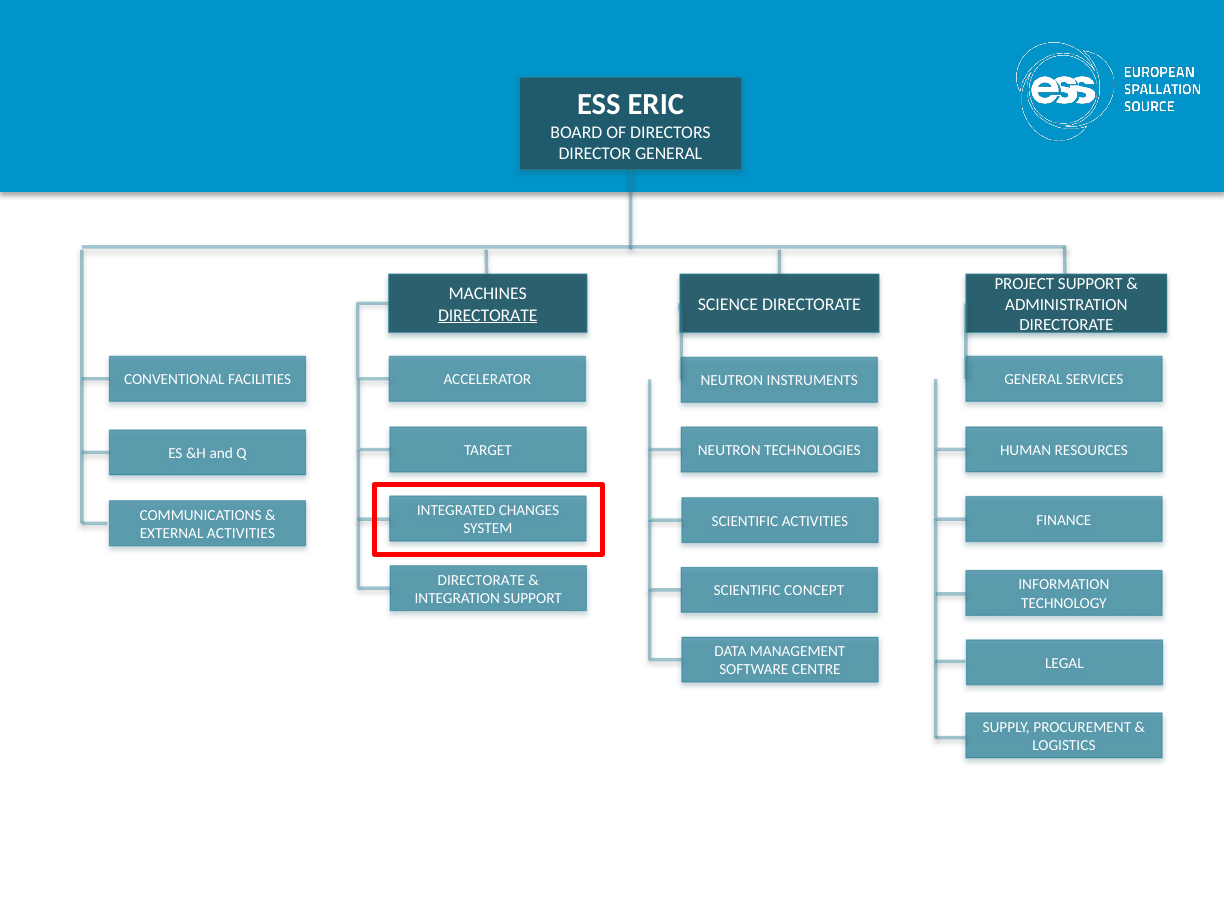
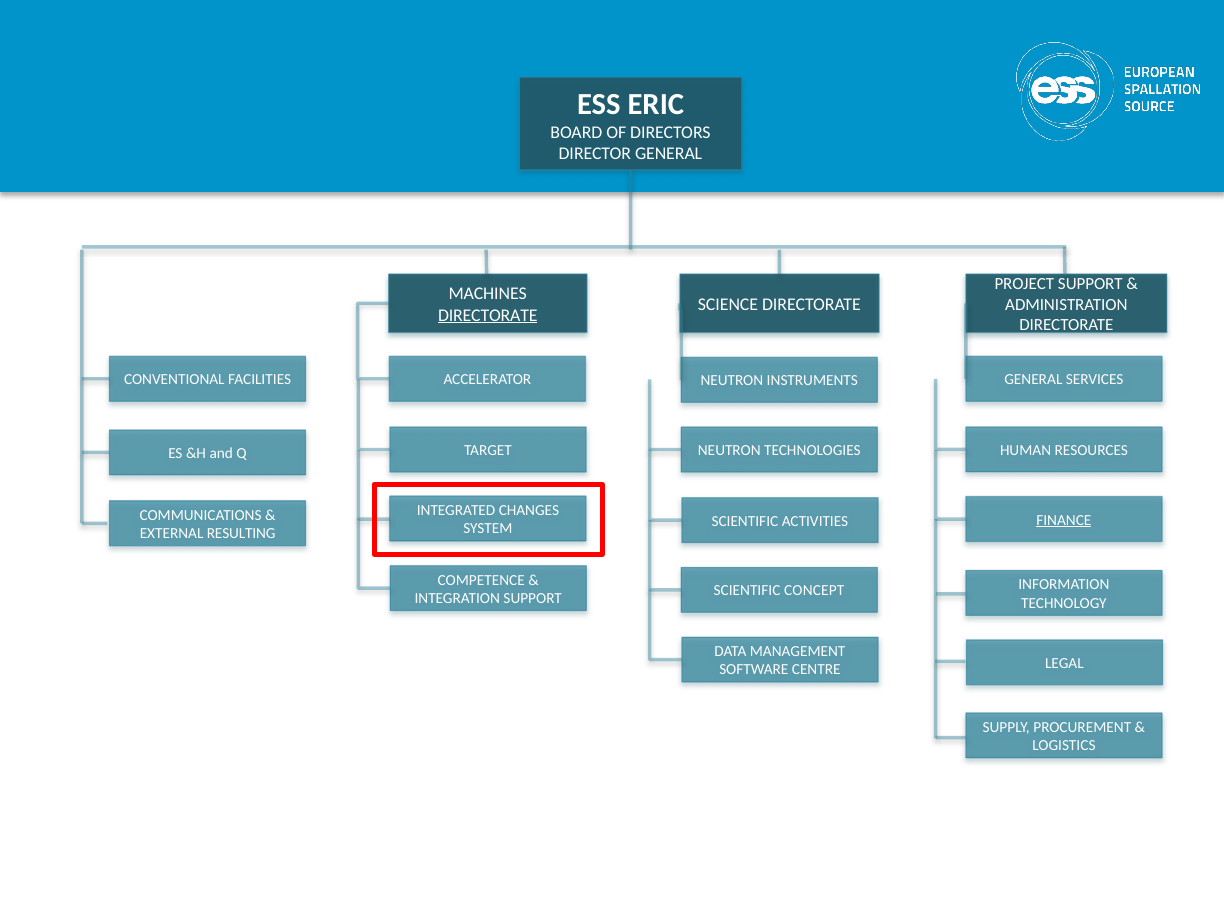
FINANCE underline: none -> present
EXTERNAL ACTIVITIES: ACTIVITIES -> RESULTING
DIRECTORATE at (481, 580): DIRECTORATE -> COMPETENCE
